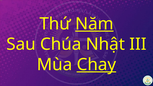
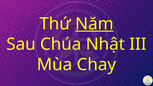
Chay underline: present -> none
